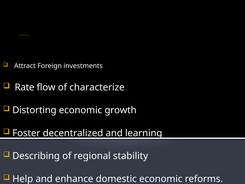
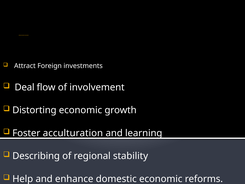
Rate: Rate -> Deal
characterize: characterize -> involvement
decentralized: decentralized -> acculturation
